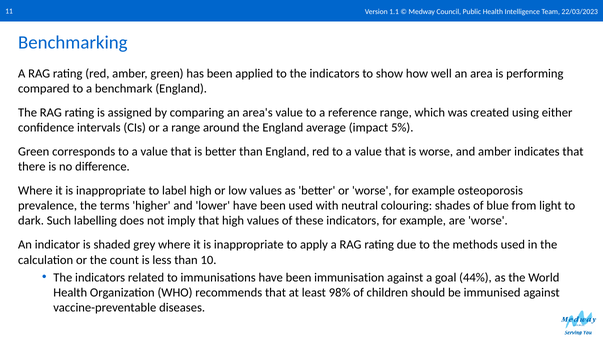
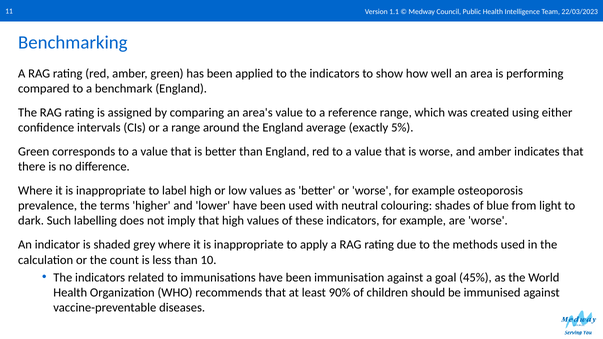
impact: impact -> exactly
44%: 44% -> 45%
98%: 98% -> 90%
